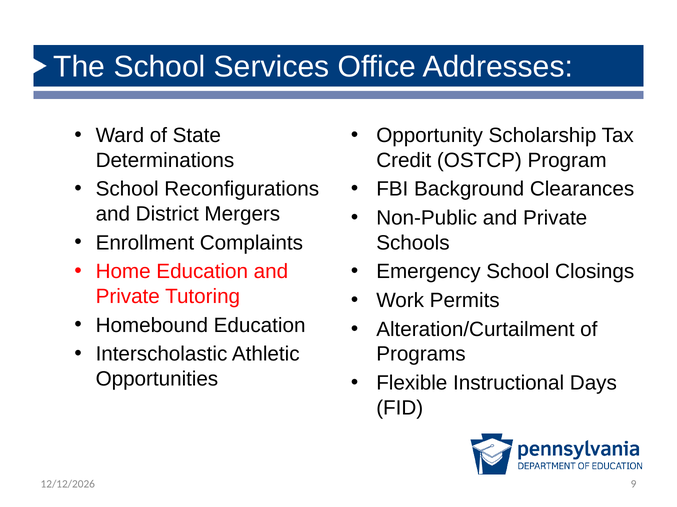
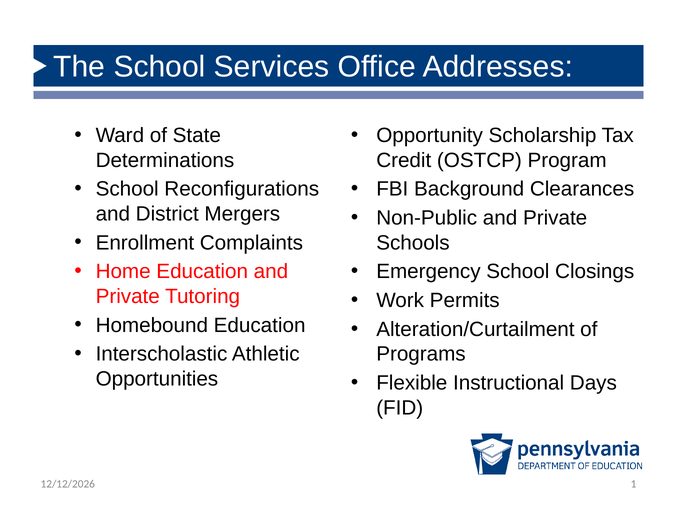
9: 9 -> 1
